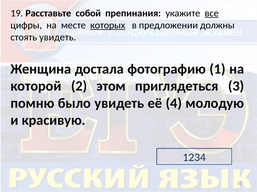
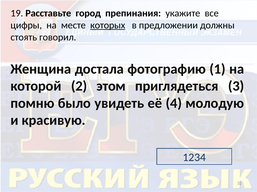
собой: собой -> город
все underline: present -> none
стоять увидеть: увидеть -> говорил
